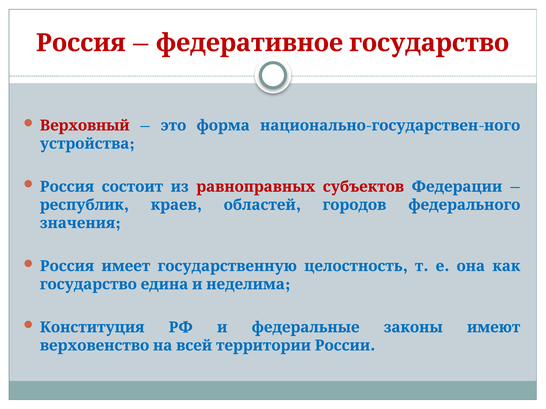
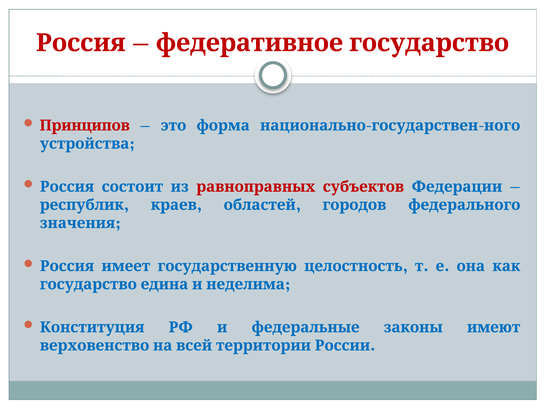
Верховный: Верховный -> Принципов
